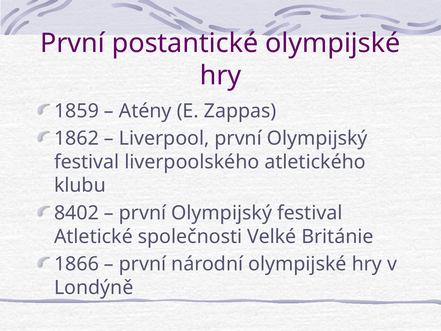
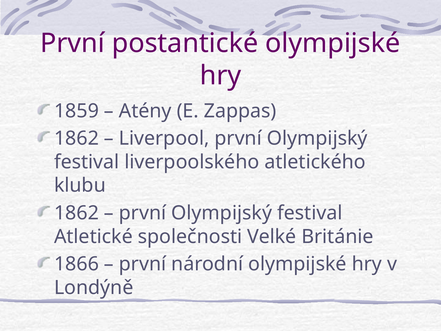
8402 at (76, 213): 8402 -> 1862
